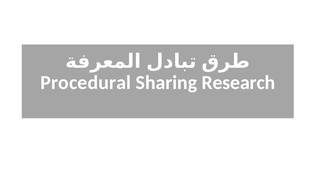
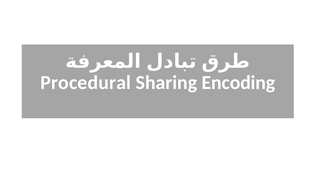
Research: Research -> Encoding
